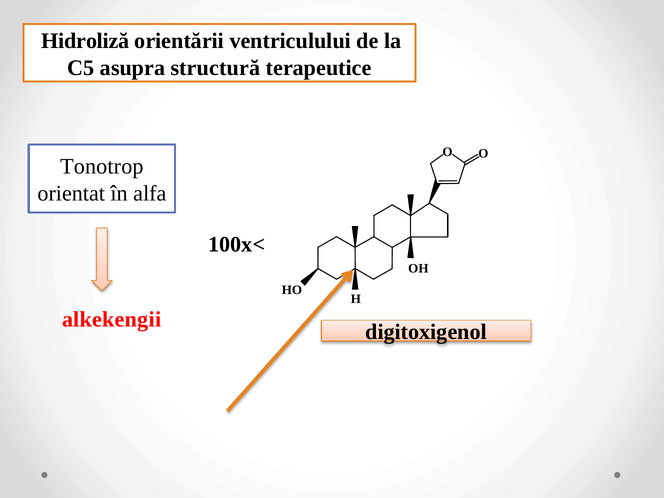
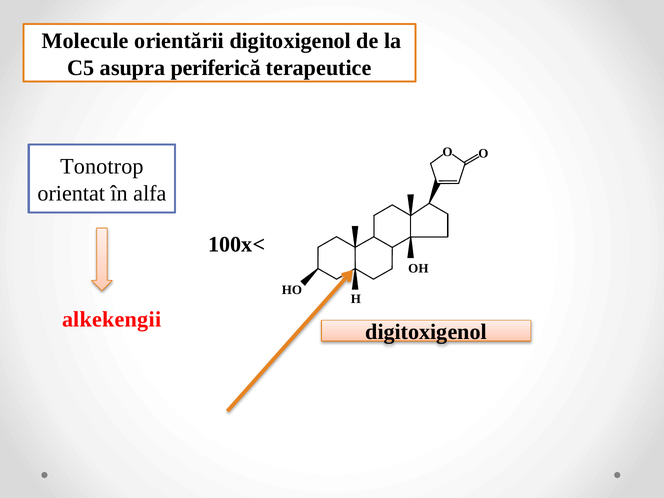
Hidroliză: Hidroliză -> Molecule
orientării ventriculului: ventriculului -> digitoxigenol
structură: structură -> periferică
